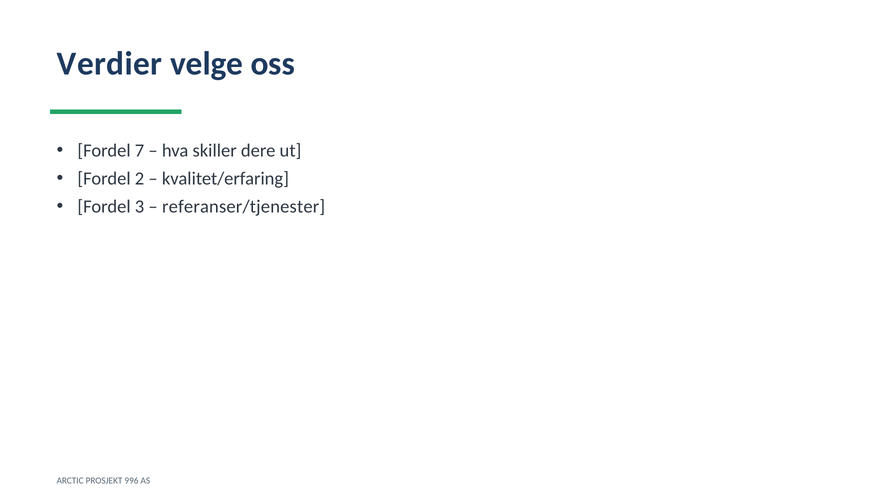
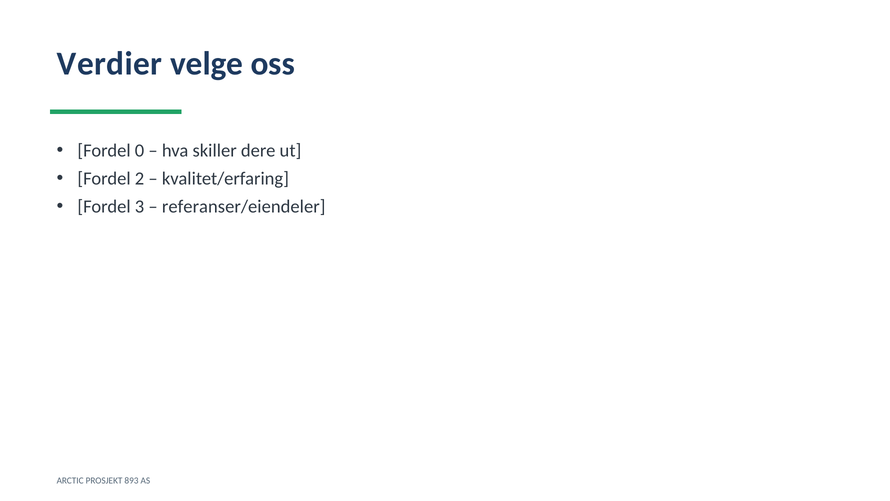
7: 7 -> 0
referanser/tjenester: referanser/tjenester -> referanser/eiendeler
996: 996 -> 893
